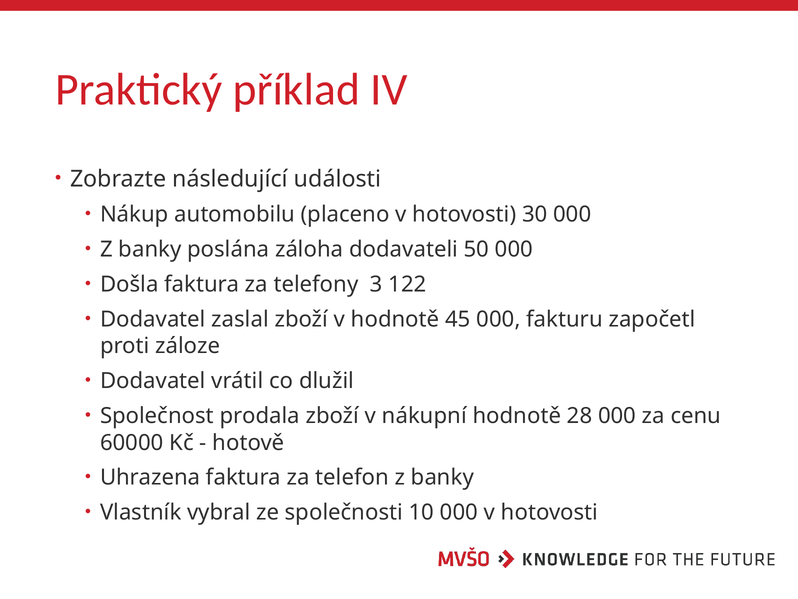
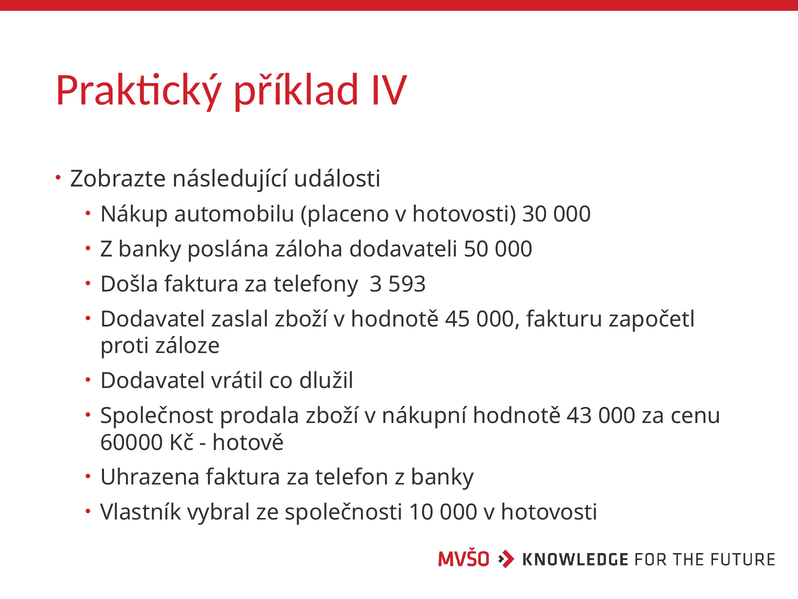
122: 122 -> 593
28: 28 -> 43
